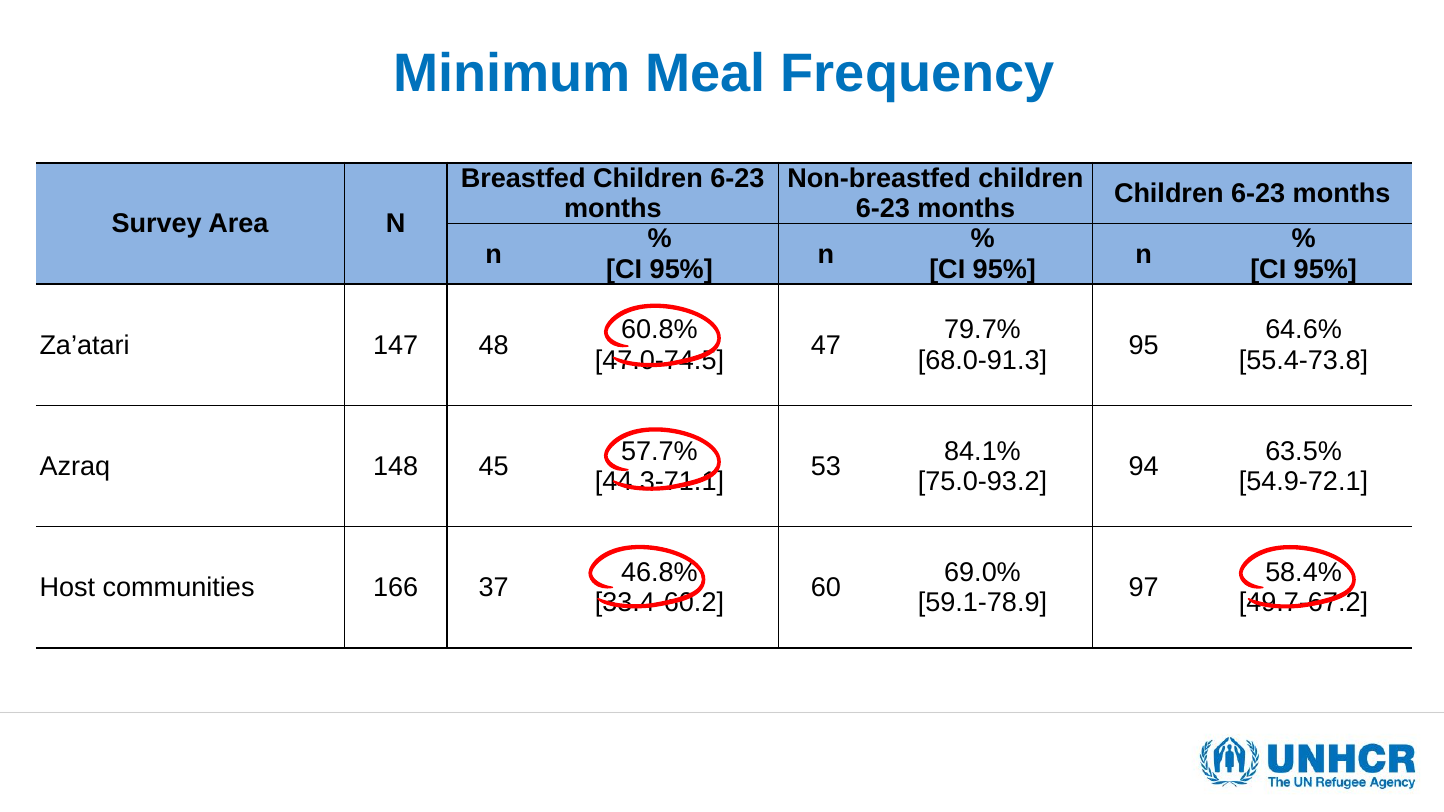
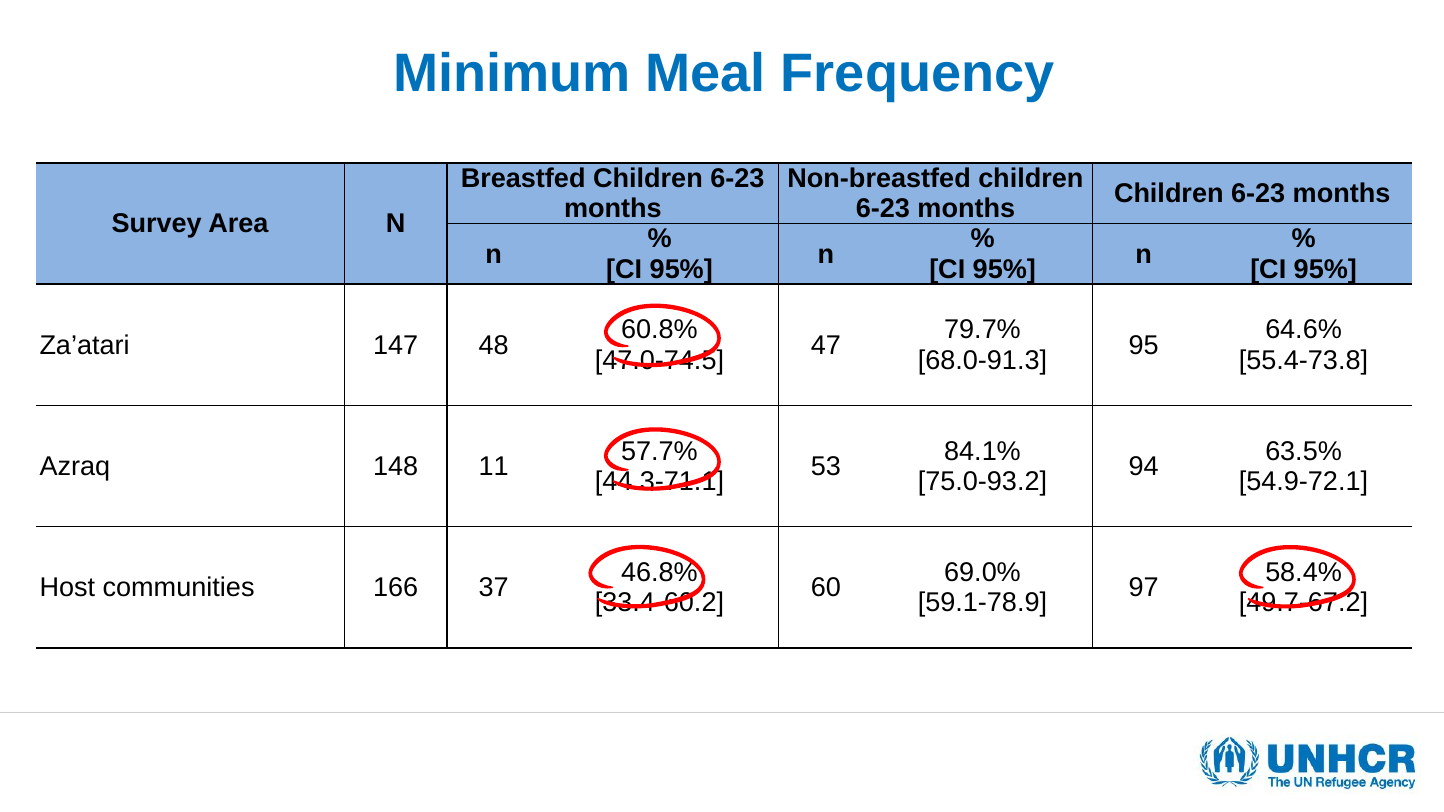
45: 45 -> 11
